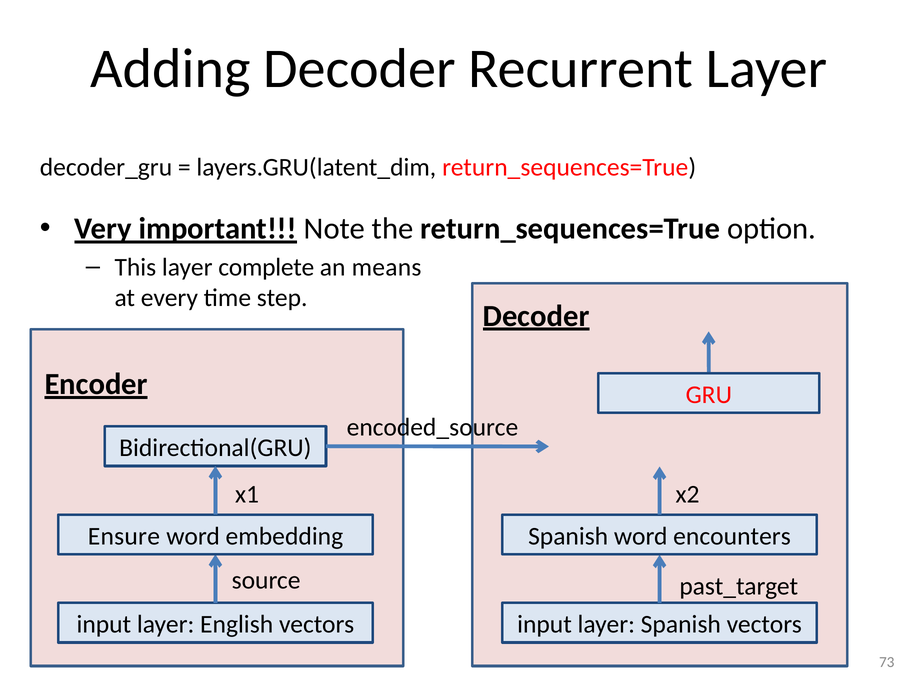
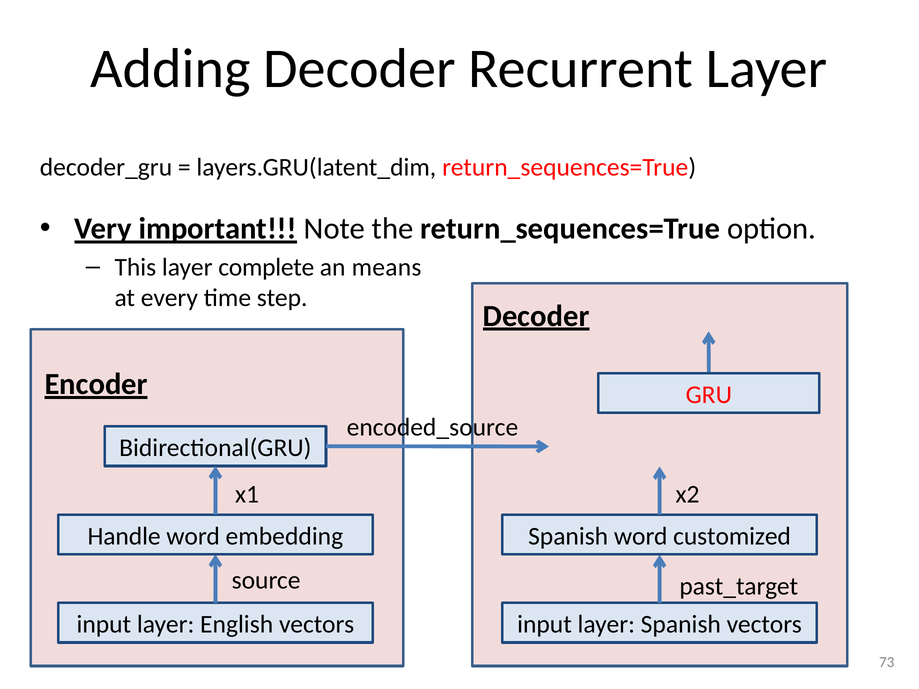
Ensure: Ensure -> Handle
encounters: encounters -> customized
